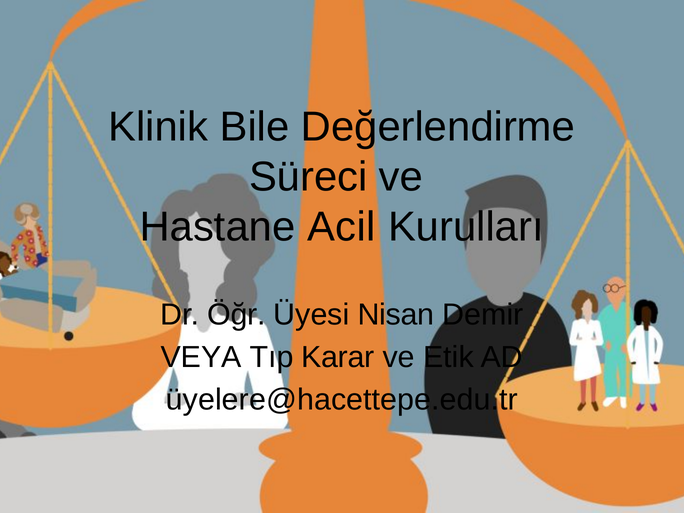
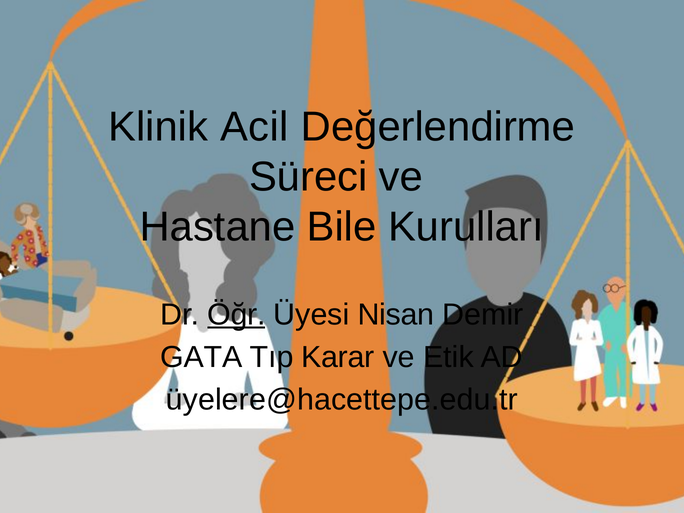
Bile: Bile -> Acil
Acil: Acil -> Bile
Öğr underline: none -> present
VEYA: VEYA -> GATA
